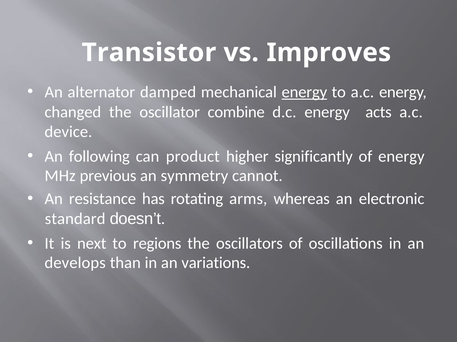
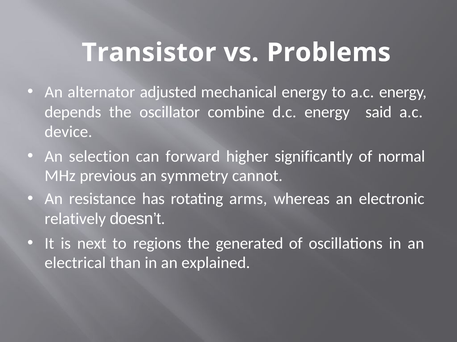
Improves: Improves -> Problems
damped: damped -> adjusted
energy at (304, 92) underline: present -> none
changed: changed -> depends
acts: acts -> said
following: following -> selection
product: product -> forward
of energy: energy -> normal
standard: standard -> relatively
oscillators: oscillators -> generated
develops: develops -> electrical
variations: variations -> explained
